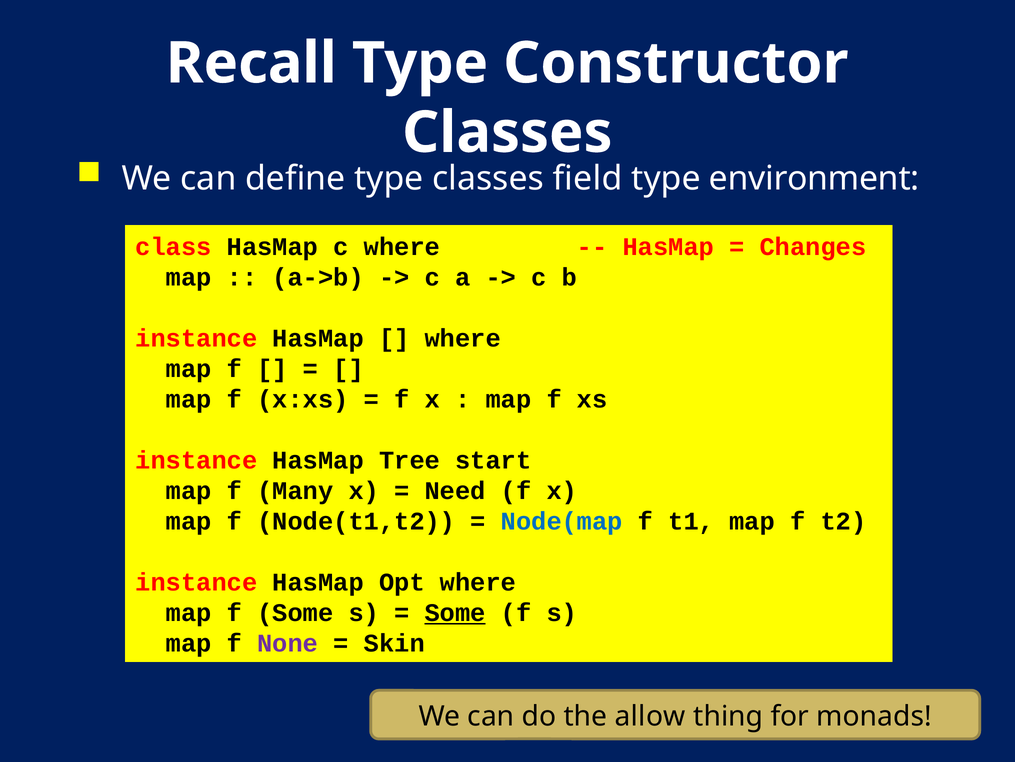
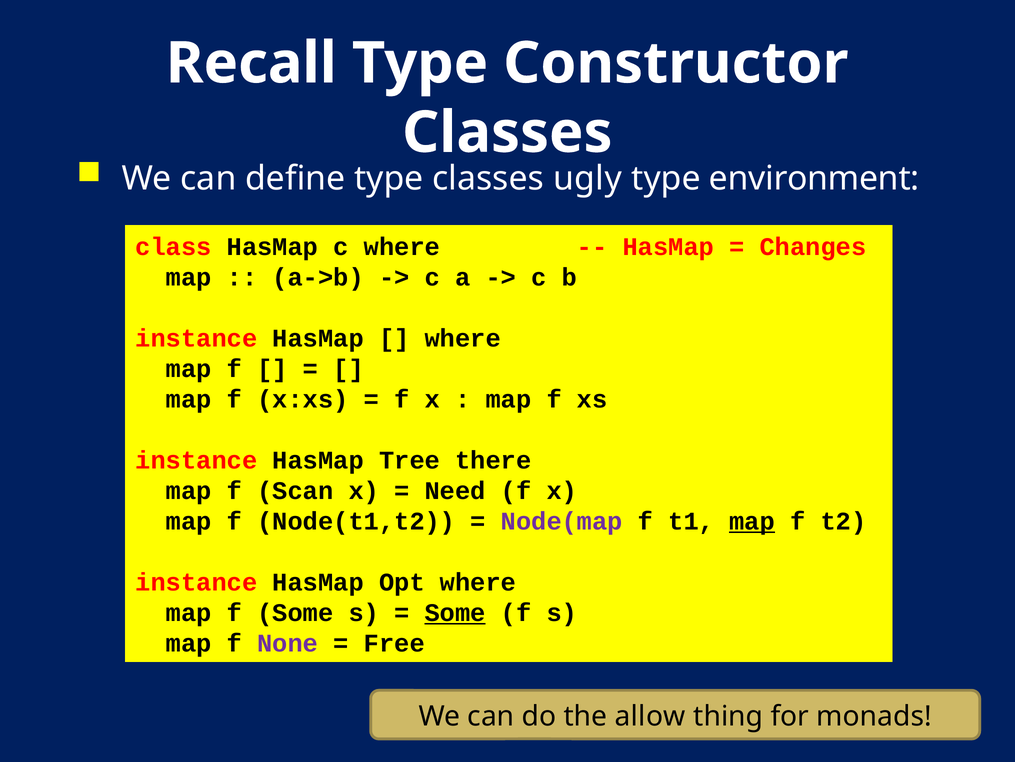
field: field -> ugly
start: start -> there
Many: Many -> Scan
Node(map colour: blue -> purple
map at (752, 521) underline: none -> present
Skin: Skin -> Free
